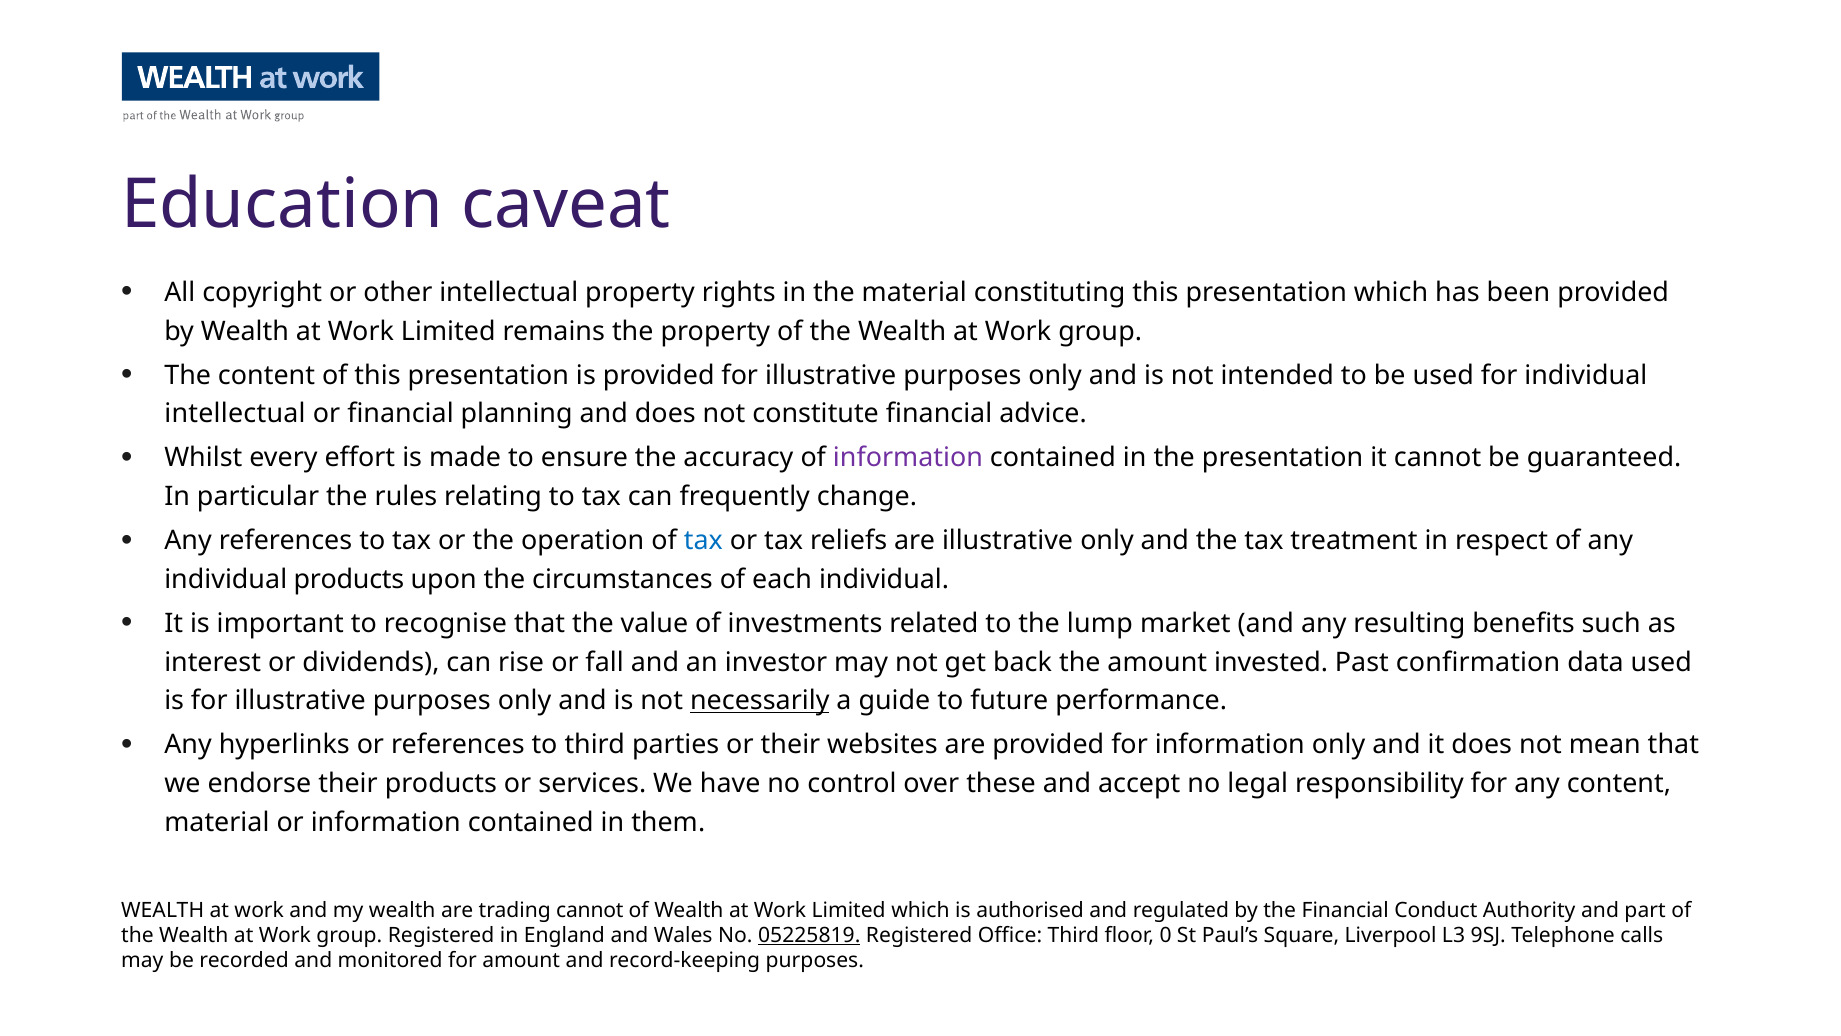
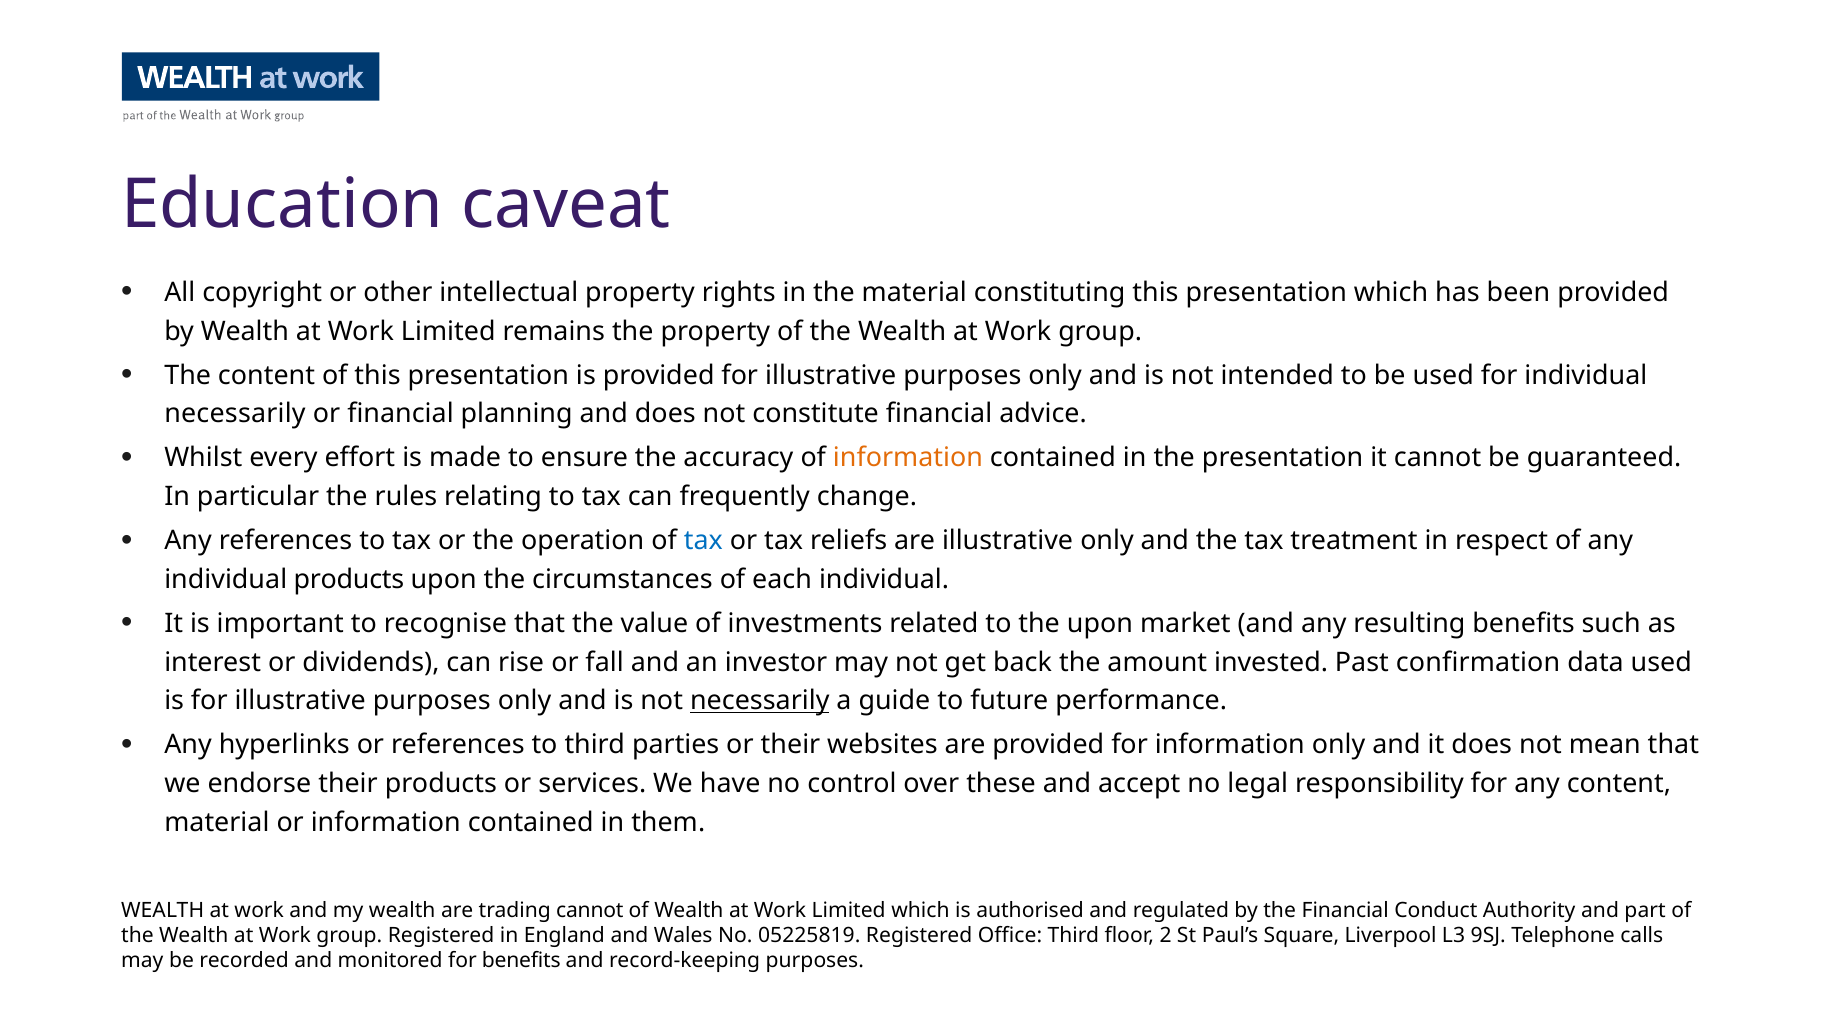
intellectual at (235, 414): intellectual -> necessarily
information at (908, 458) colour: purple -> orange
the lump: lump -> upon
05225819 underline: present -> none
0: 0 -> 2
for amount: amount -> benefits
